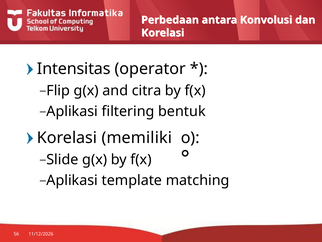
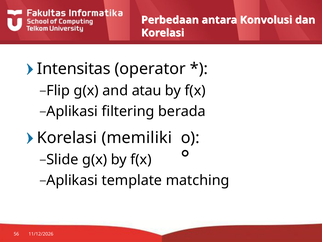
citra: citra -> atau
bentuk: bentuk -> berada
